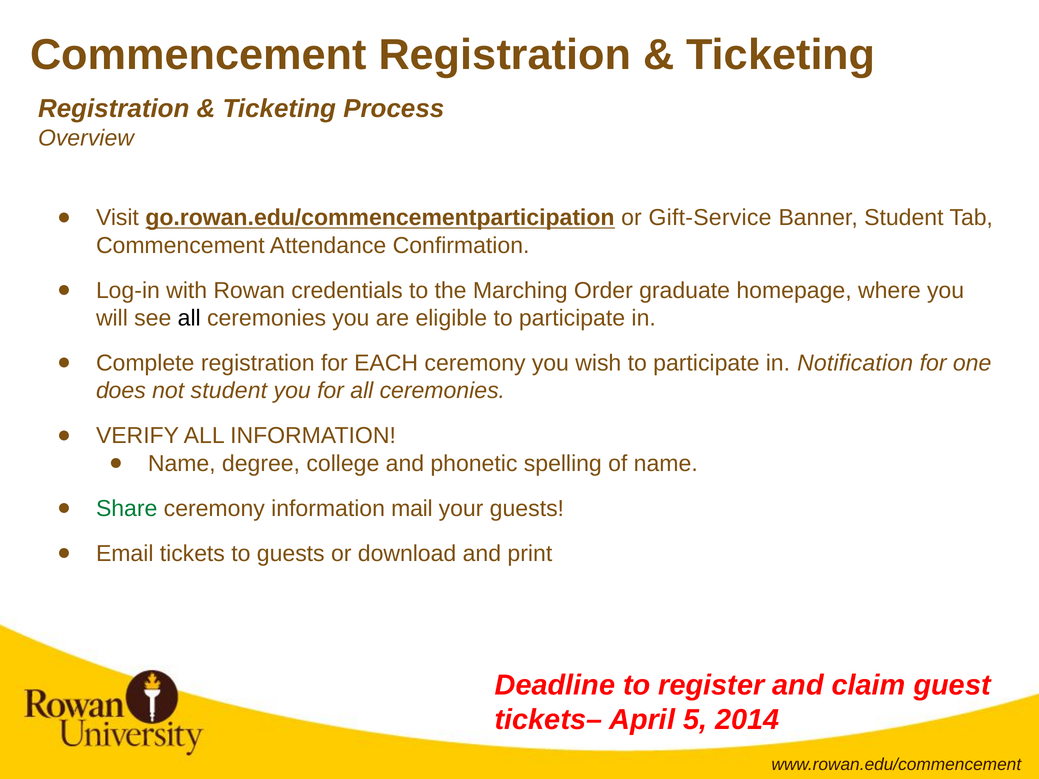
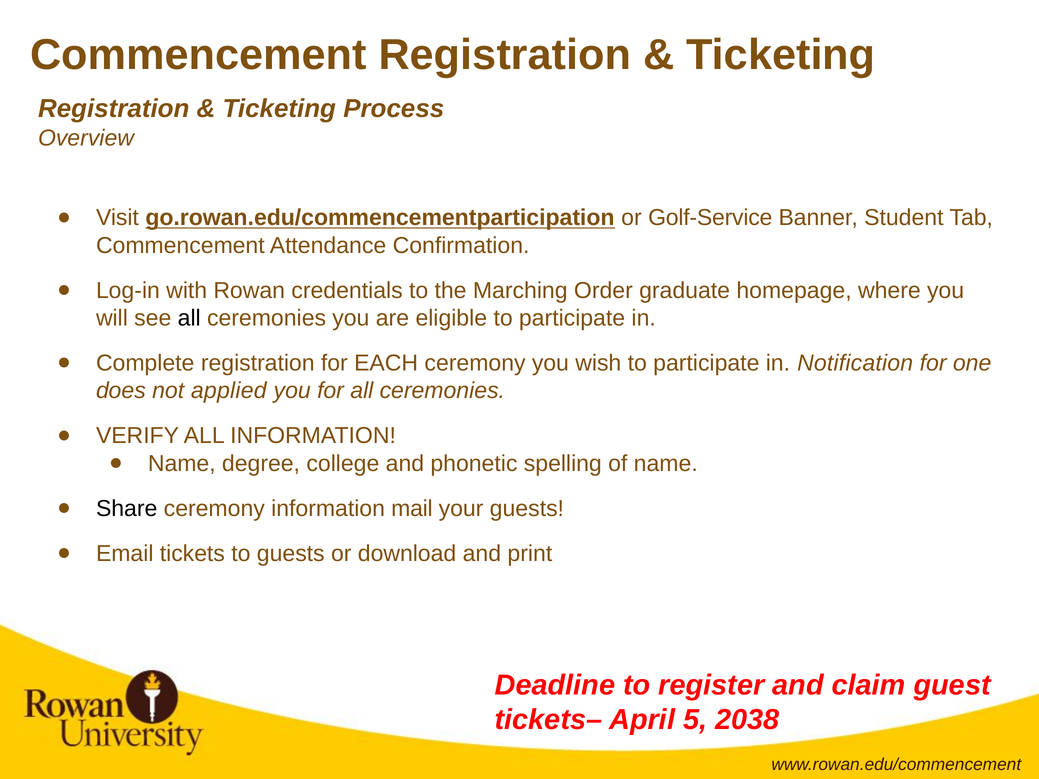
Gift-Service: Gift-Service -> Golf-Service
not student: student -> applied
Share colour: green -> black
2014: 2014 -> 2038
